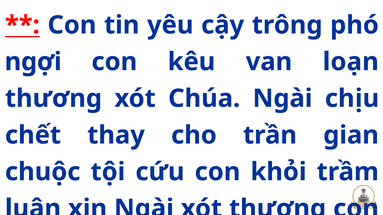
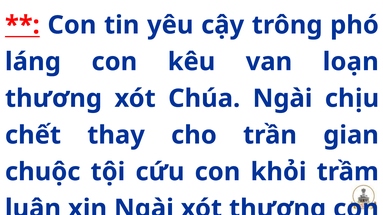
ngợi: ngợi -> láng
